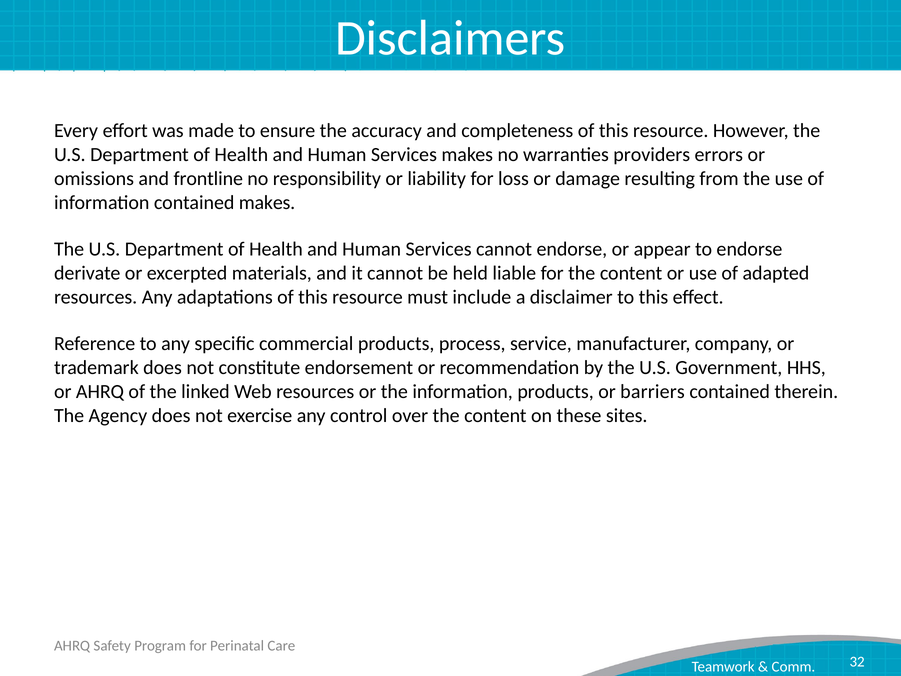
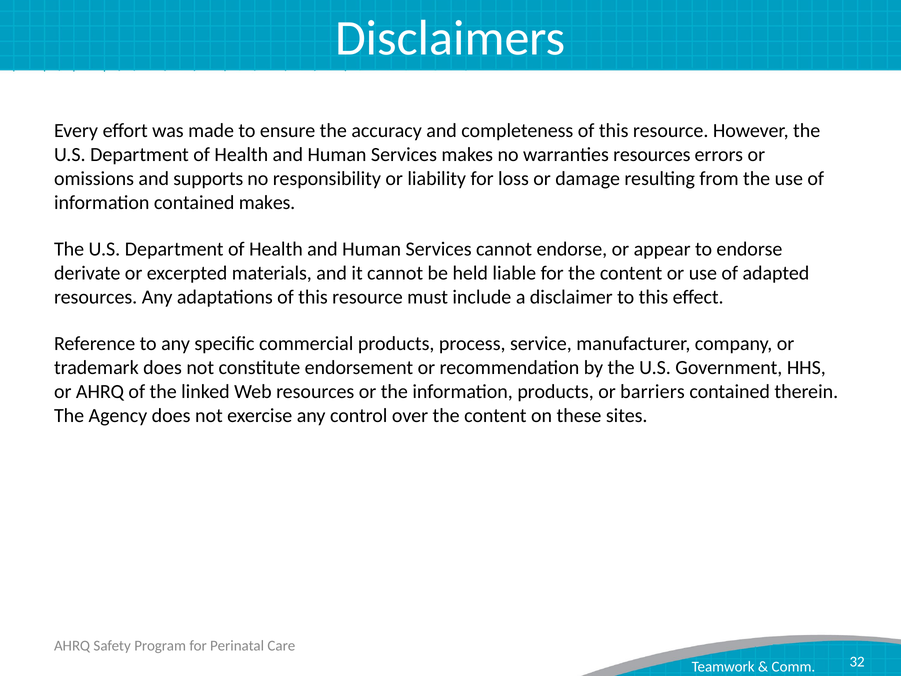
warranties providers: providers -> resources
frontline: frontline -> supports
